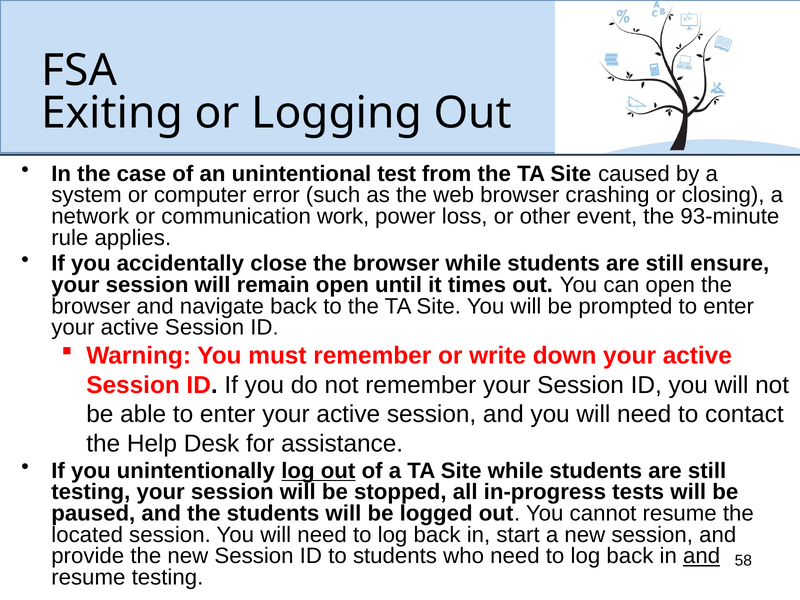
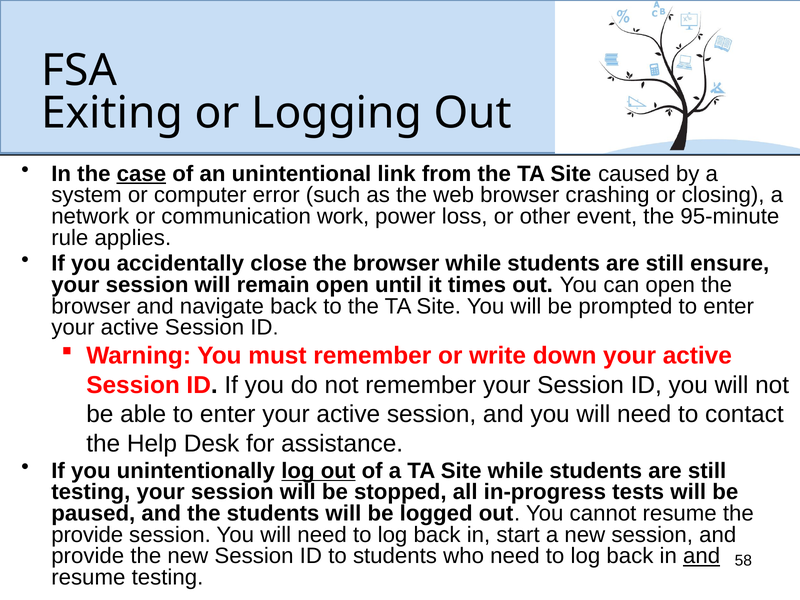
case underline: none -> present
test: test -> link
93-minute: 93-minute -> 95-minute
located at (87, 535): located -> provide
